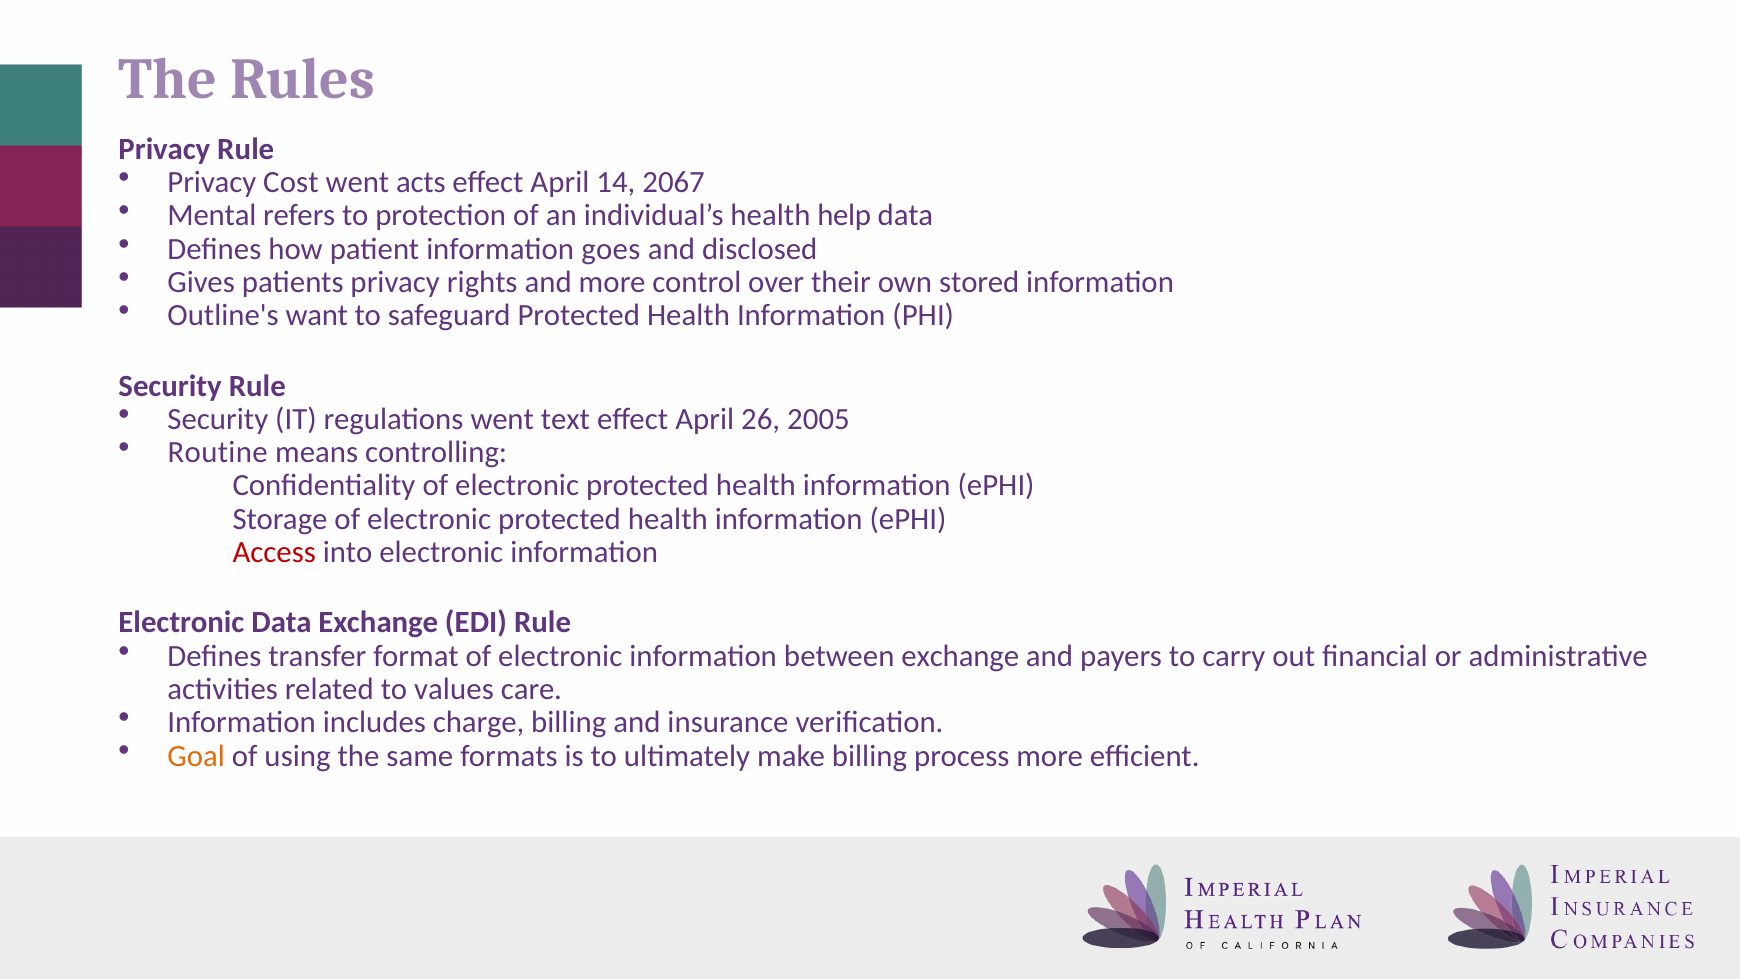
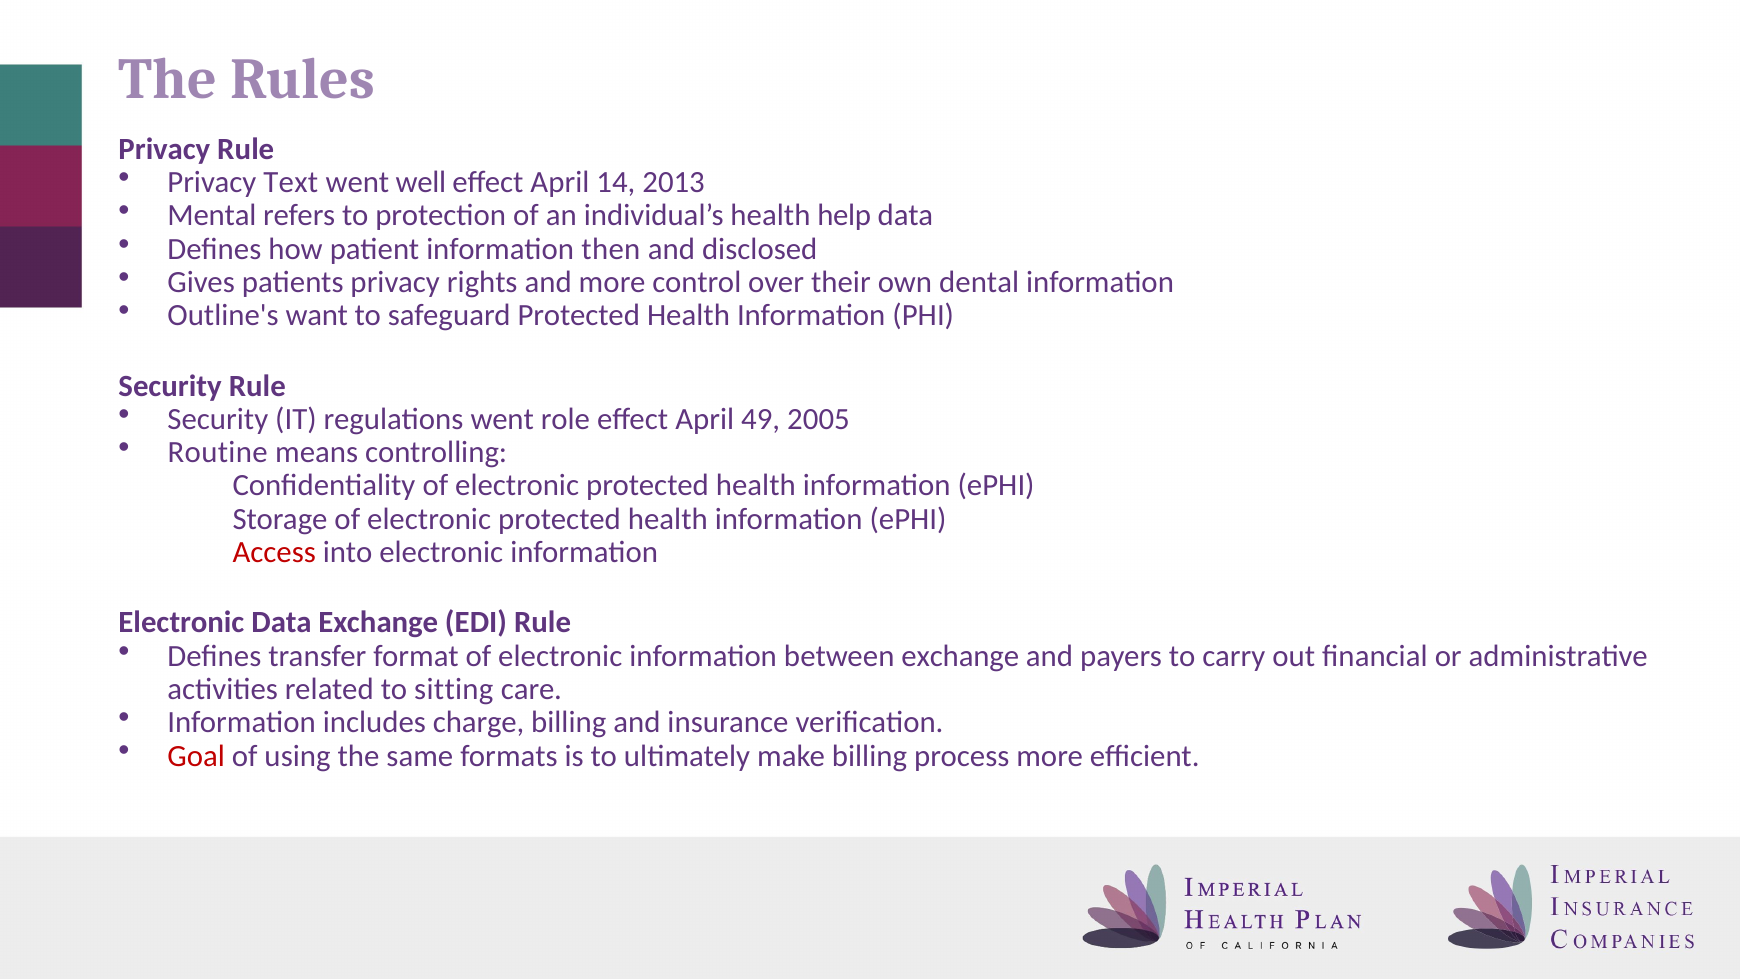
Cost: Cost -> Text
acts: acts -> well
2067: 2067 -> 2013
goes: goes -> then
stored: stored -> dental
text: text -> role
26: 26 -> 49
values: values -> sitting
Goal colour: orange -> red
